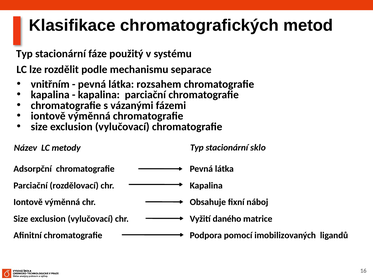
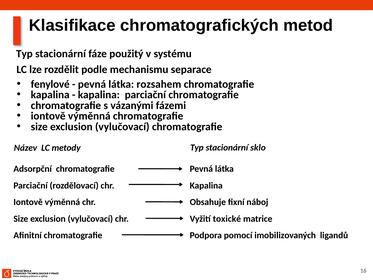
vnitřním: vnitřním -> fenylové
daného: daného -> toxické
